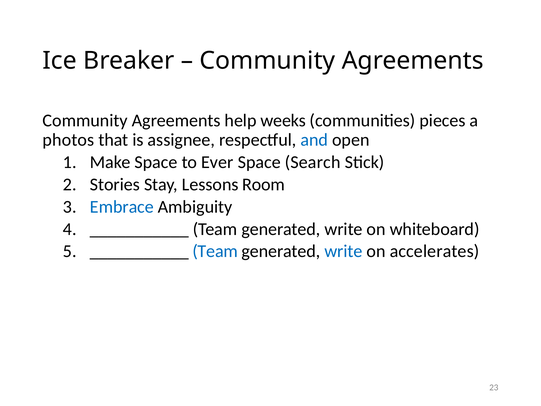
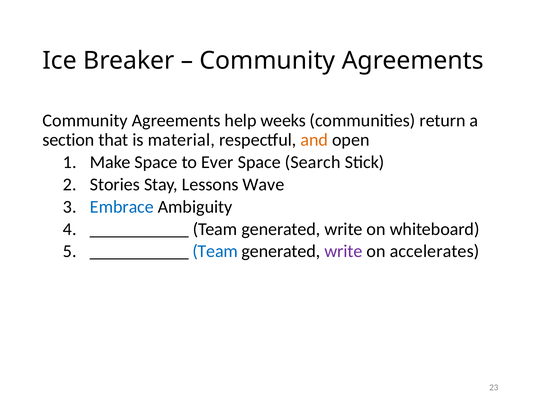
pieces: pieces -> return
photos: photos -> section
assignee: assignee -> material
and colour: blue -> orange
Room: Room -> Wave
write at (344, 251) colour: blue -> purple
